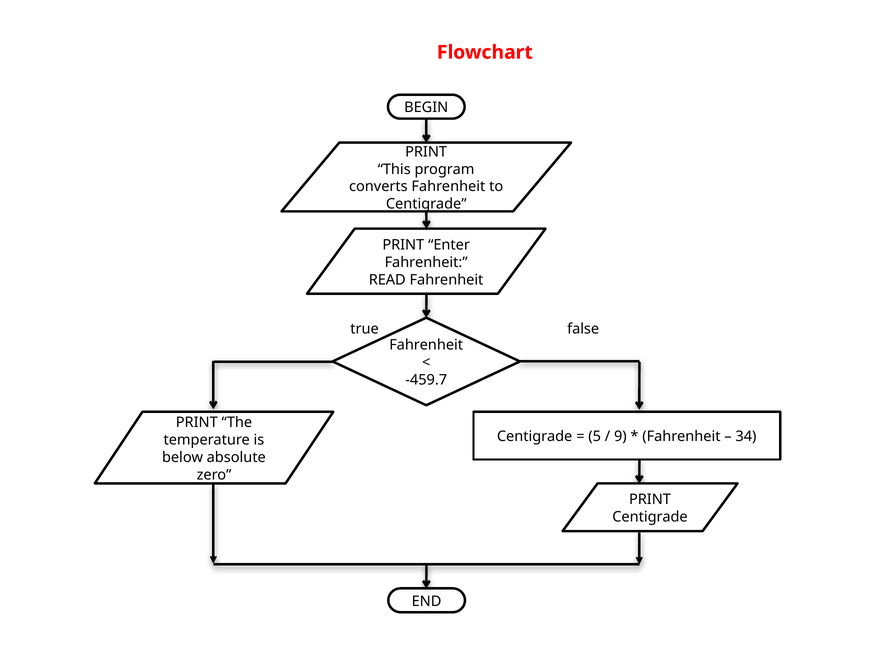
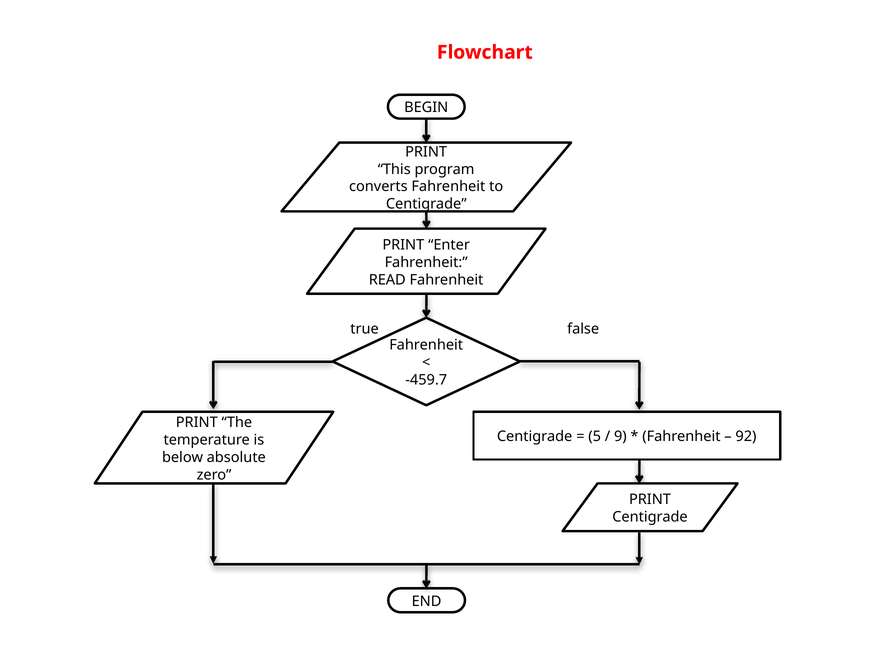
34: 34 -> 92
